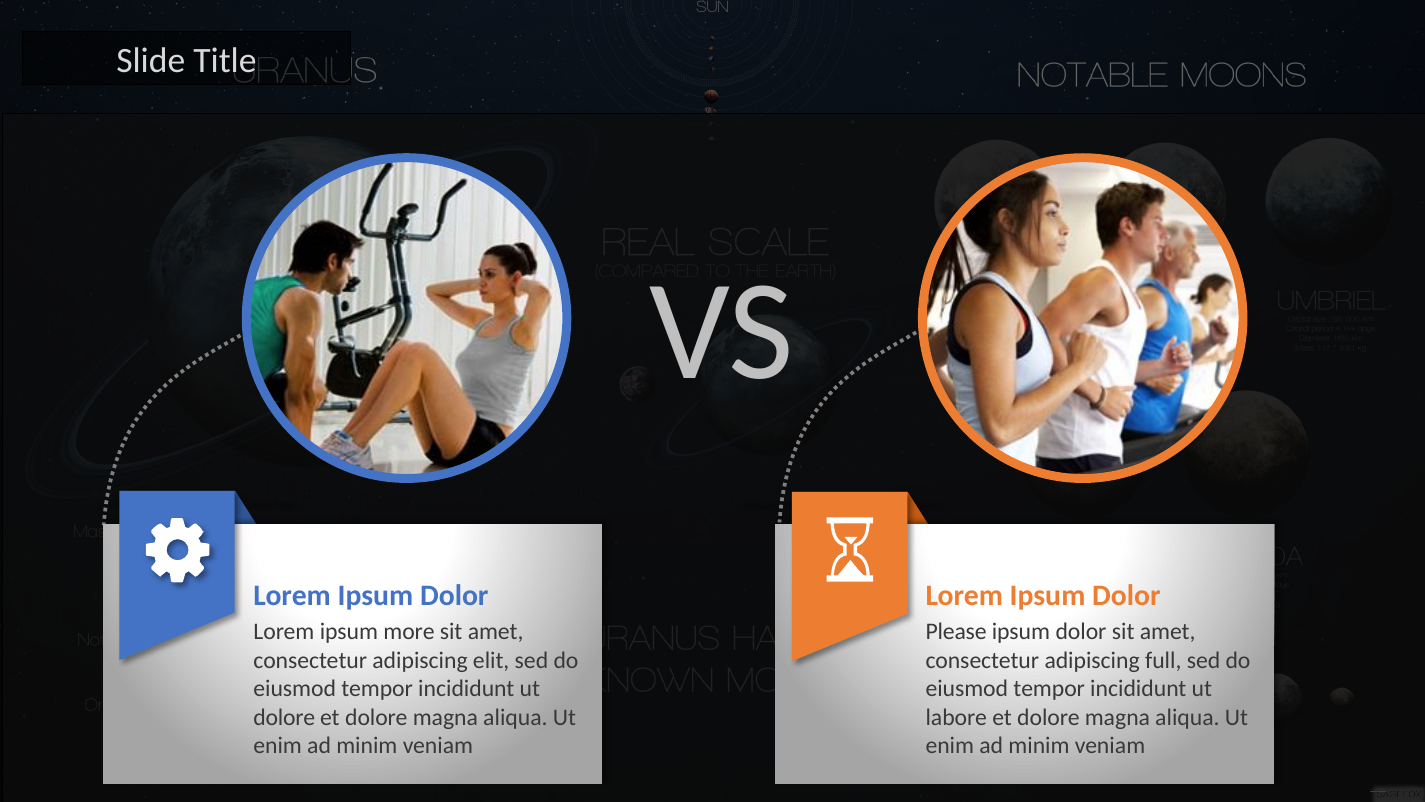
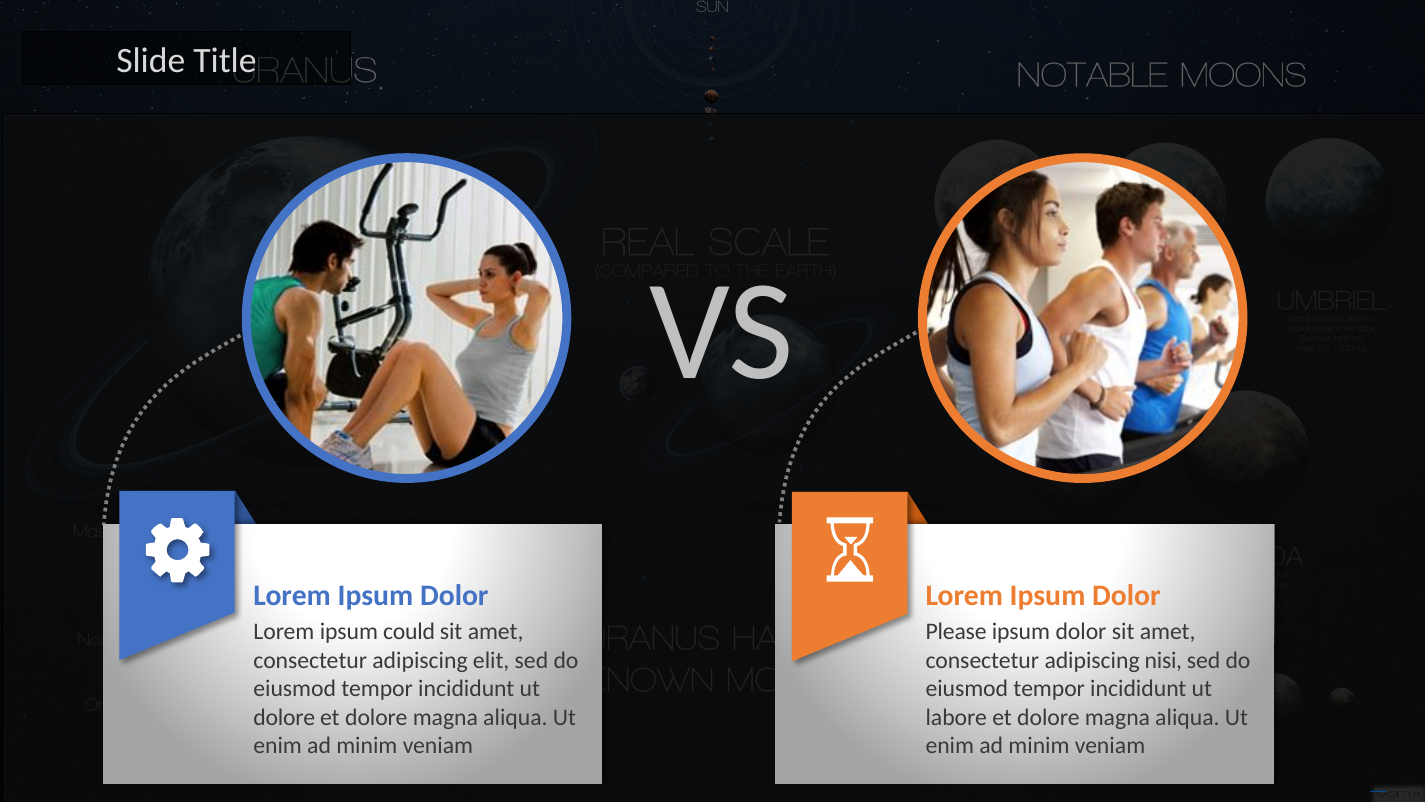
more: more -> could
full: full -> nisi
